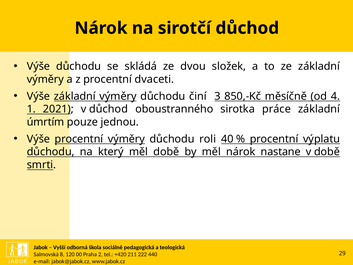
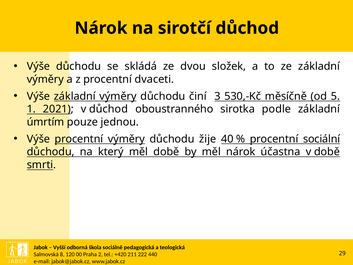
850,-Kč: 850,-Kč -> 530,-Kč
4: 4 -> 5
práce: práce -> podle
roli: roli -> žije
výplatu: výplatu -> sociální
nastane: nastane -> účastna
